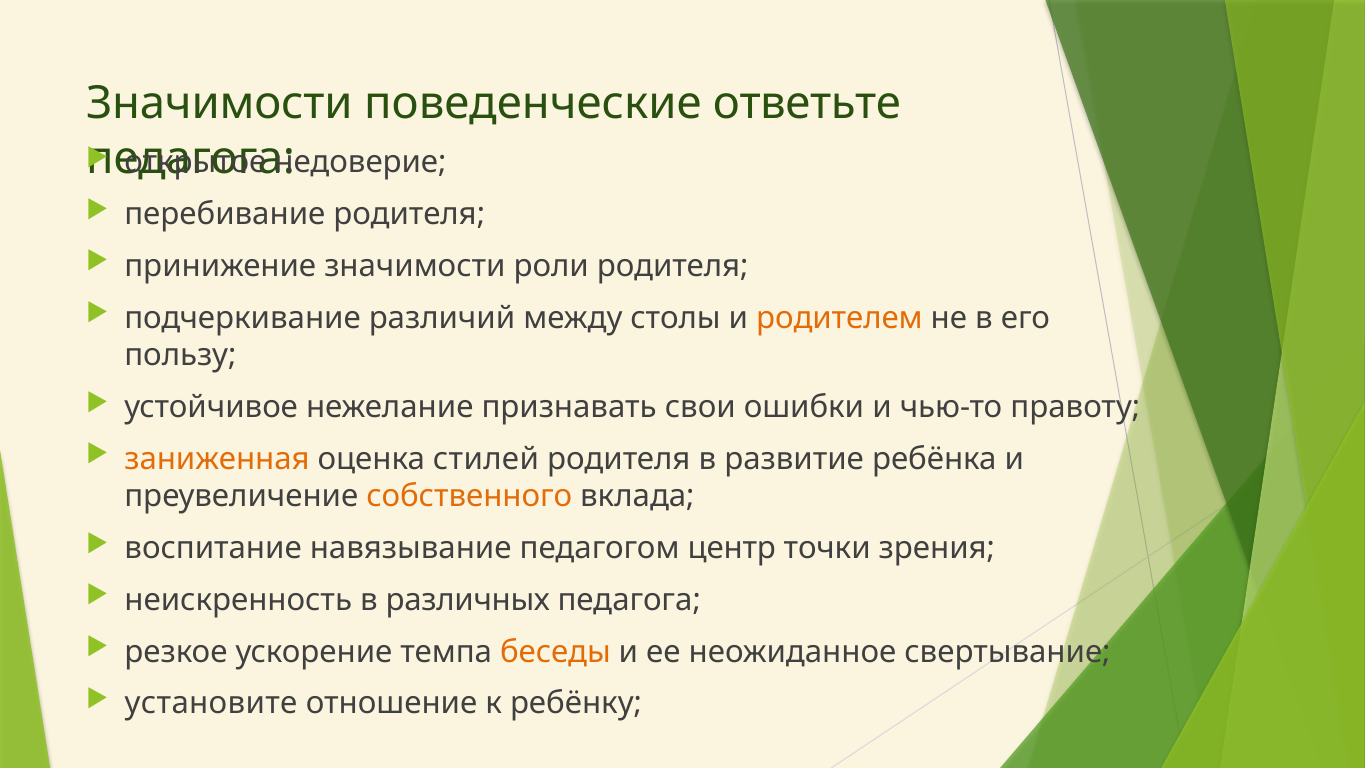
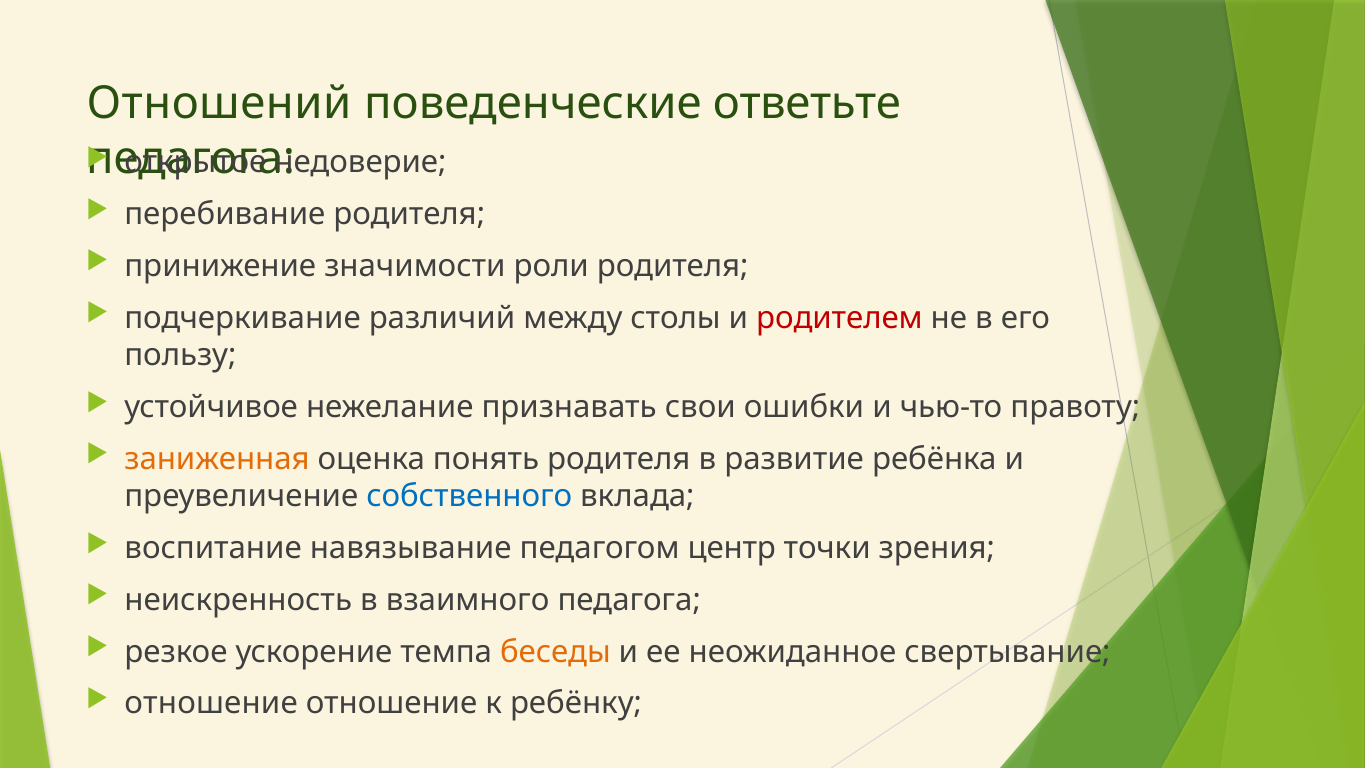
Значимости at (219, 104): Значимости -> Отношений
родителем colour: orange -> red
стилей: стилей -> понять
собственного colour: orange -> blue
различных: различных -> взаимного
установите at (211, 703): установите -> отношение
